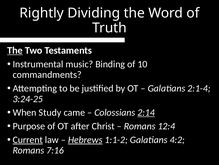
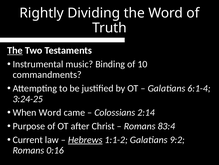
2:1-4: 2:1-4 -> 6:1-4
When Study: Study -> Word
2:14 underline: present -> none
12:4: 12:4 -> 83:4
Current underline: present -> none
4:2: 4:2 -> 9:2
7:16: 7:16 -> 0:16
